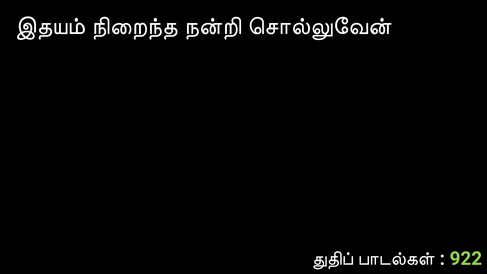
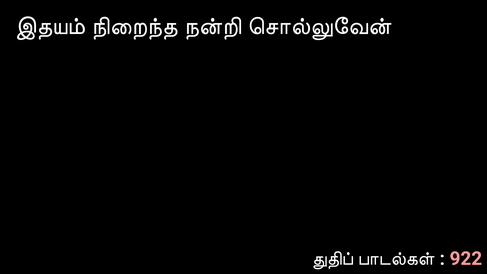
922 colour: light green -> pink
